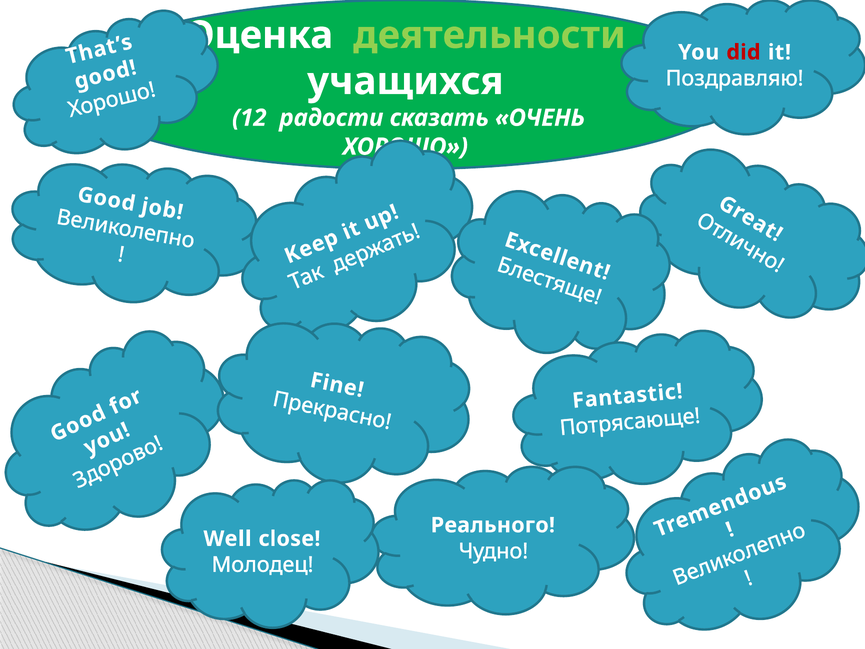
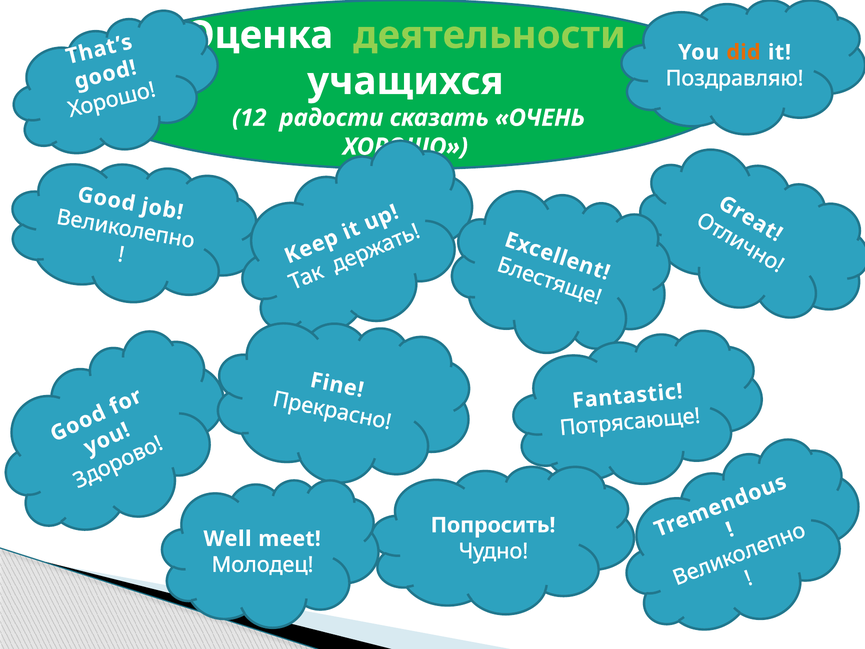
did colour: red -> orange
Реального: Реального -> Попросить
close: close -> meet
